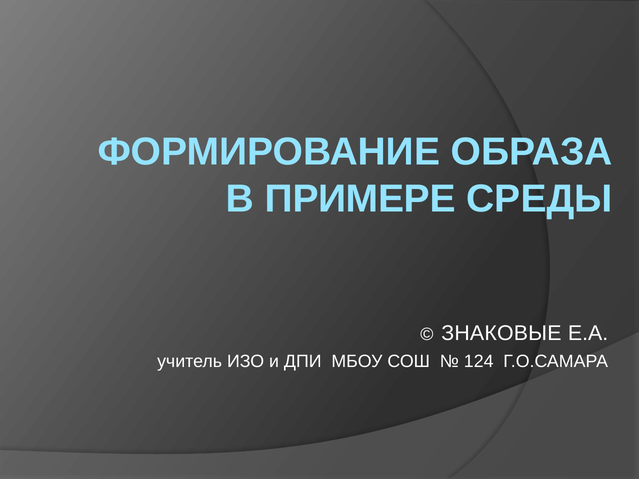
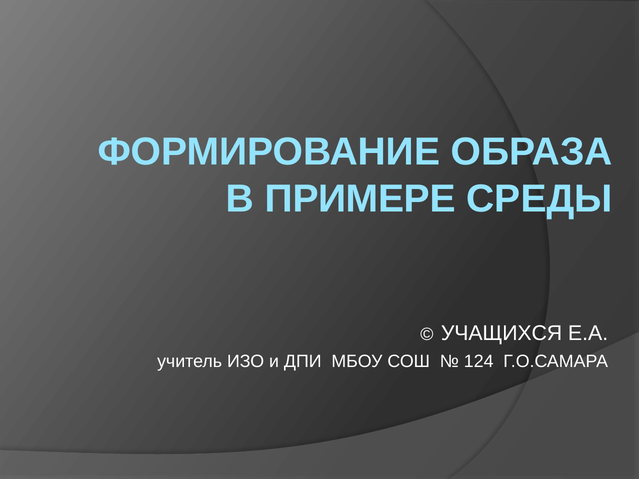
ЗНАКОВЫЕ: ЗНАКОВЫЕ -> УЧАЩИХСЯ
